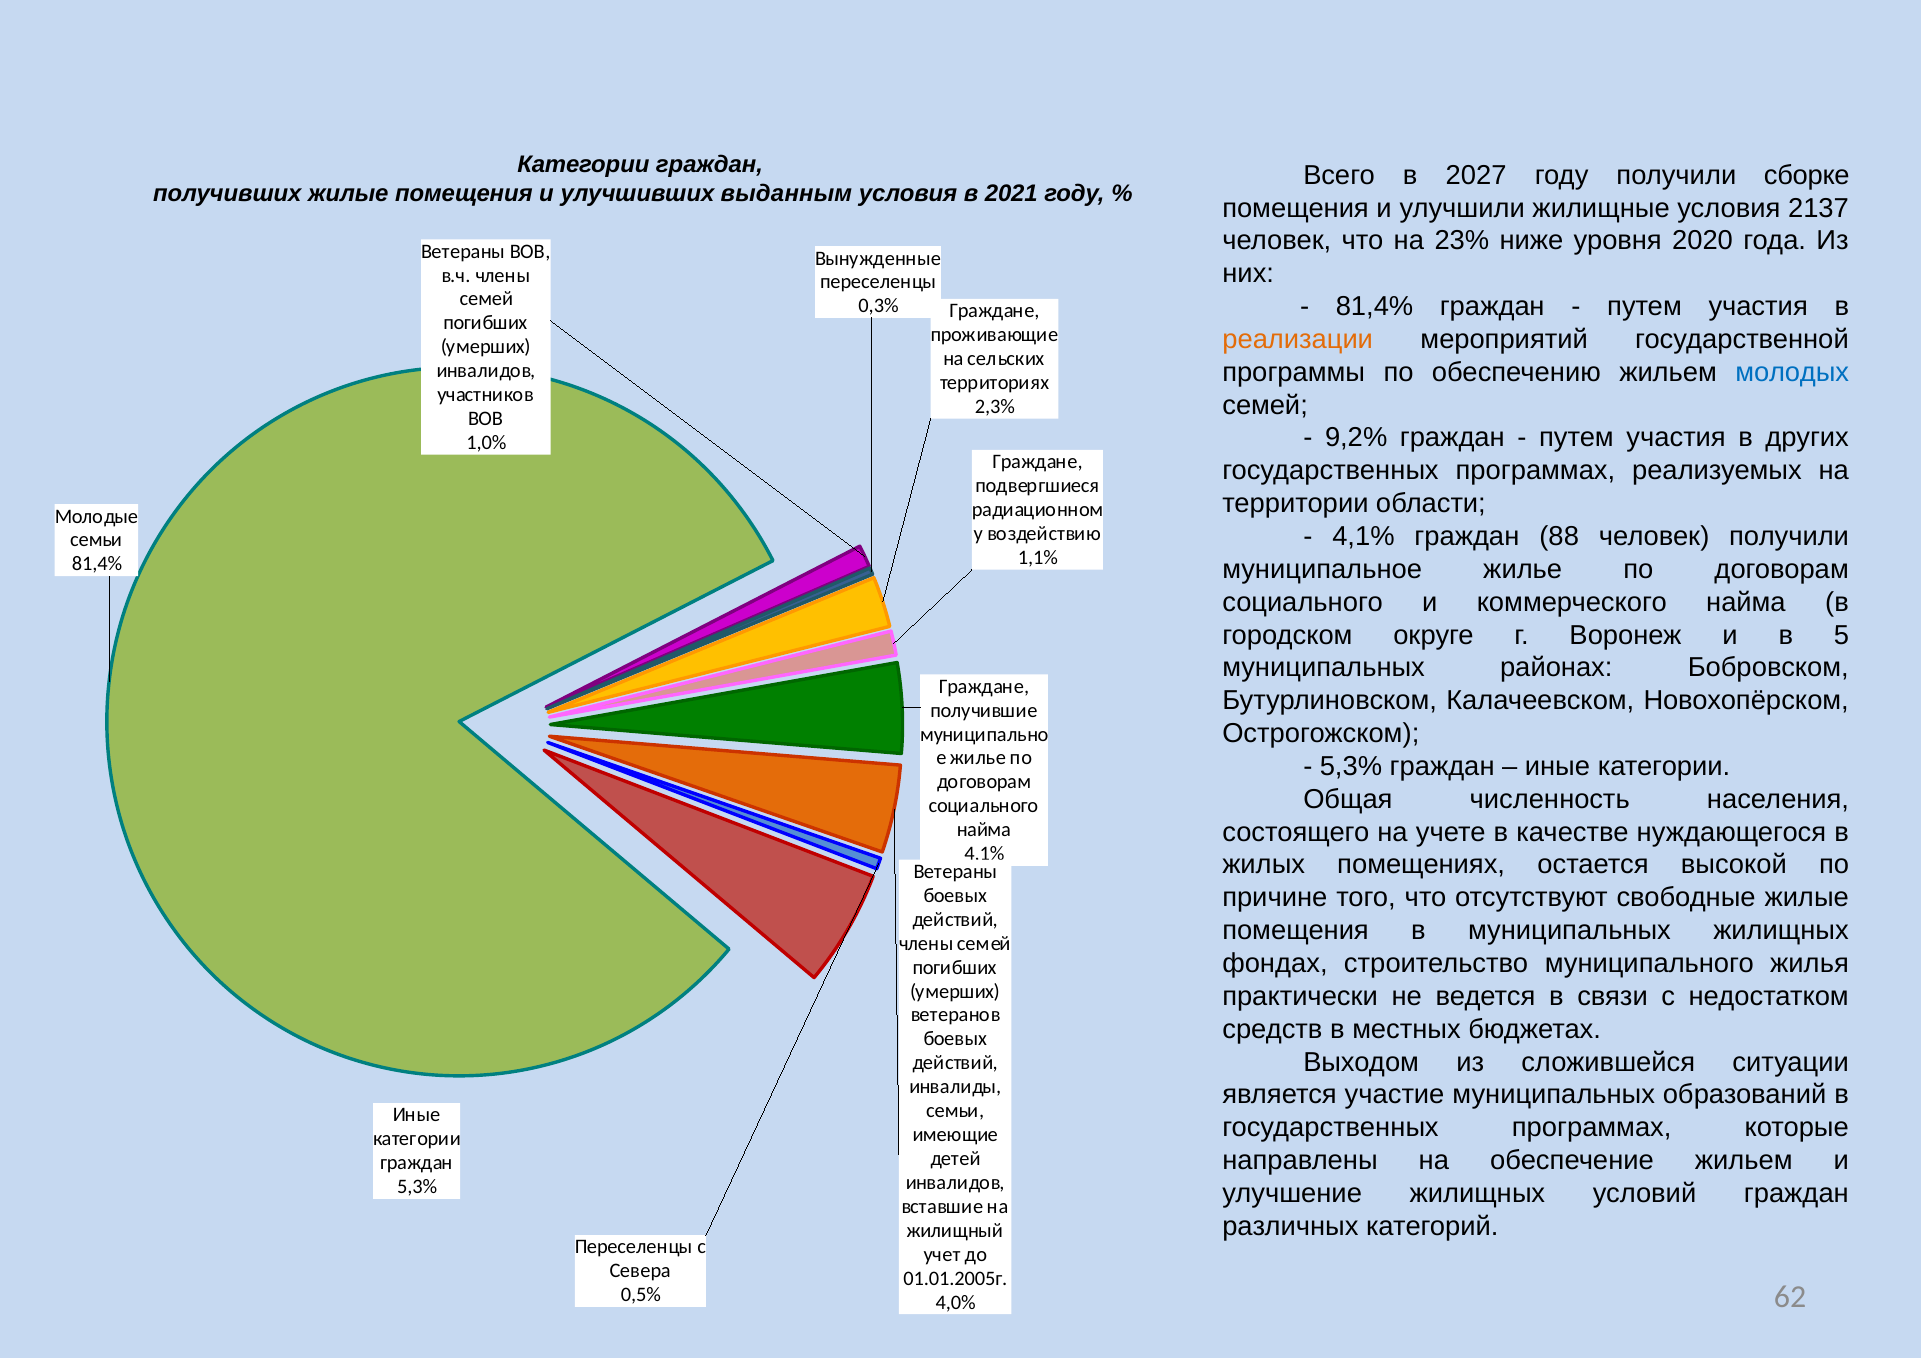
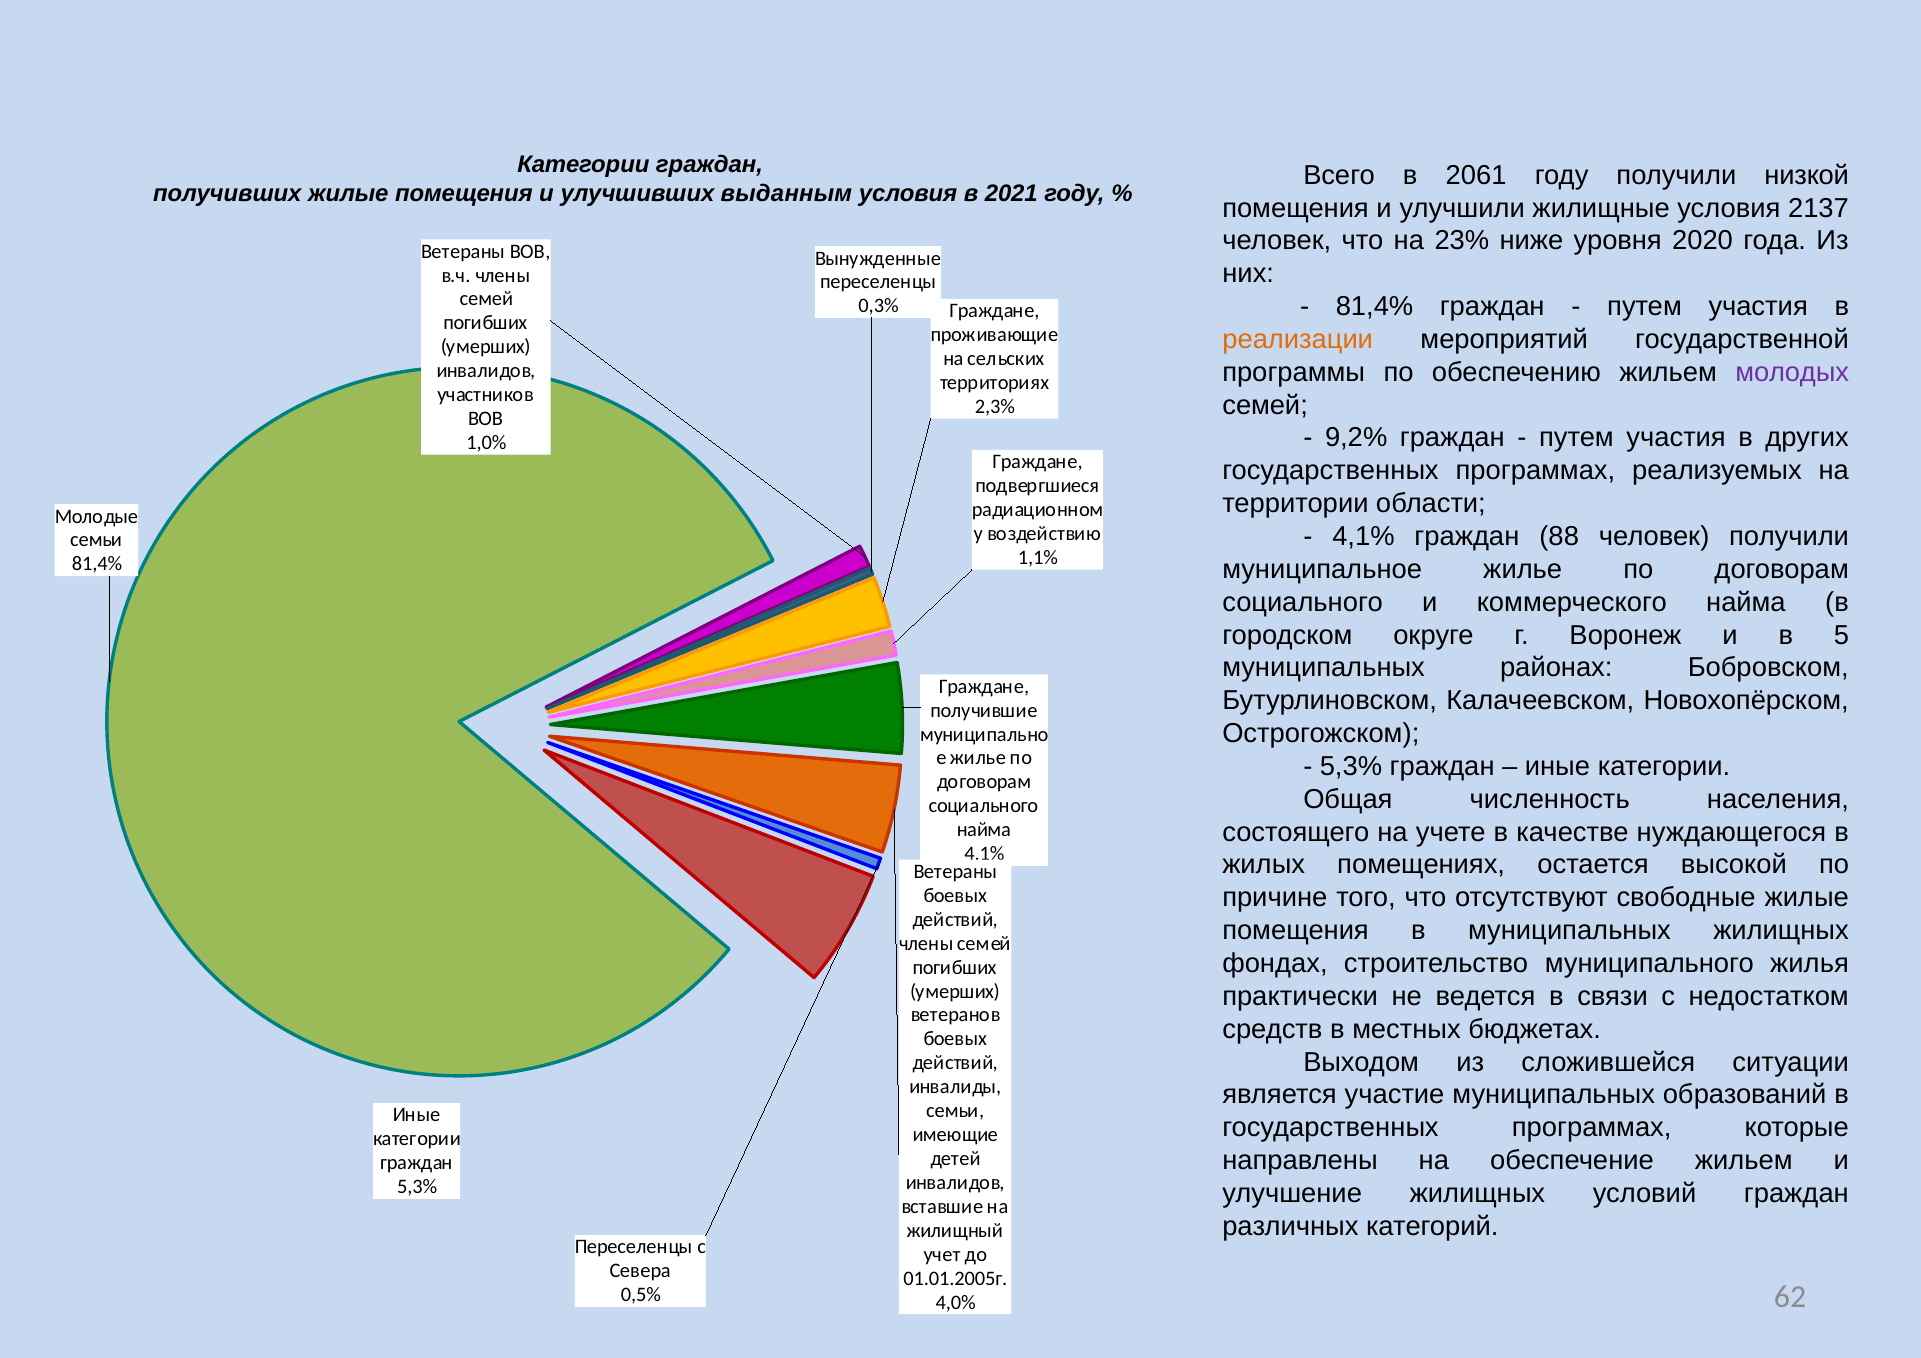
2027: 2027 -> 2061
сборке: сборке -> низкой
молодых colour: blue -> purple
